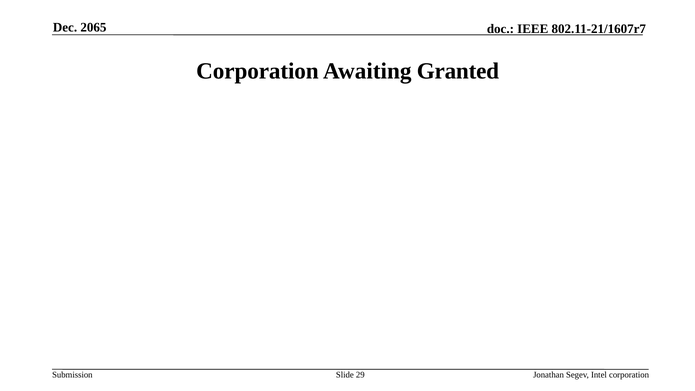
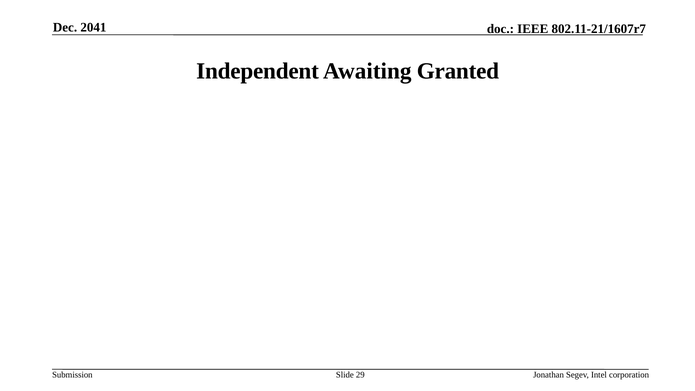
2065: 2065 -> 2041
Corporation at (257, 71): Corporation -> Independent
